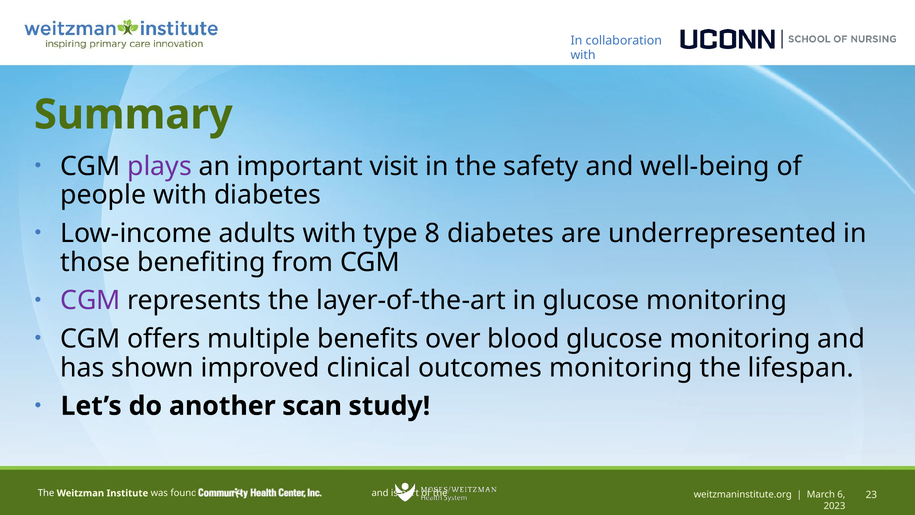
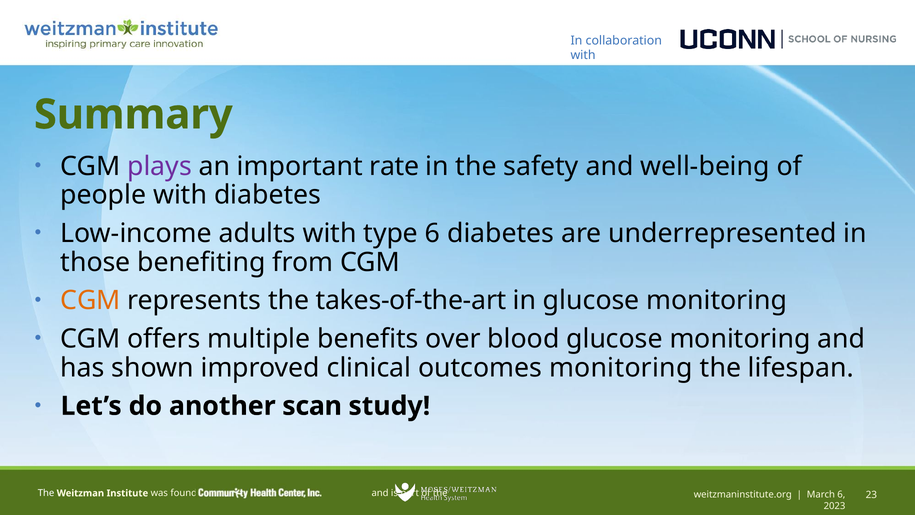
visit: visit -> rate
type 8: 8 -> 6
CGM at (91, 300) colour: purple -> orange
layer-of-the-art: layer-of-the-art -> takes-of-the-art
